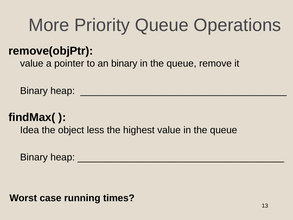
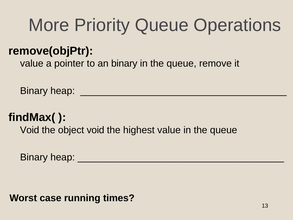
Idea at (30, 130): Idea -> Void
object less: less -> void
